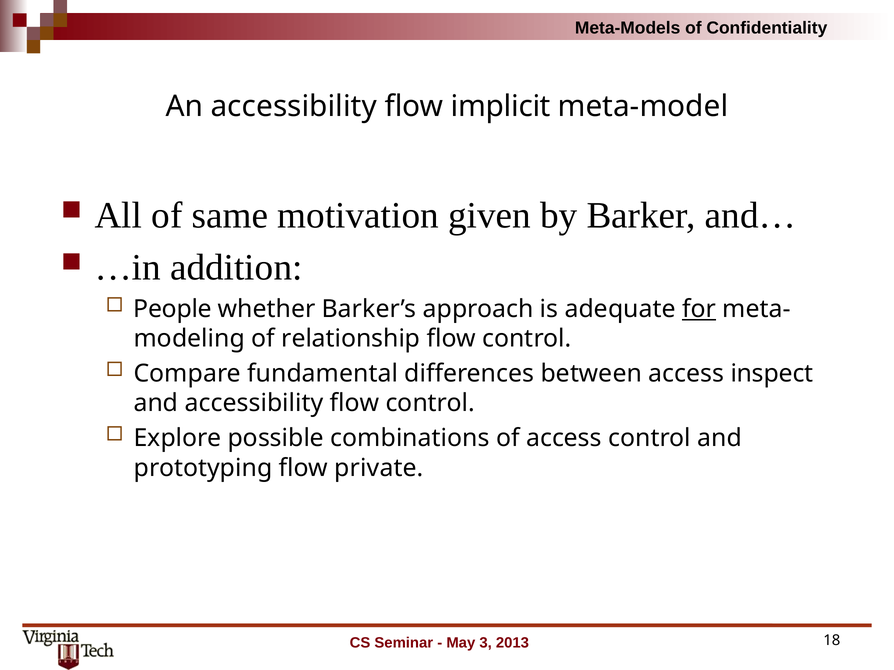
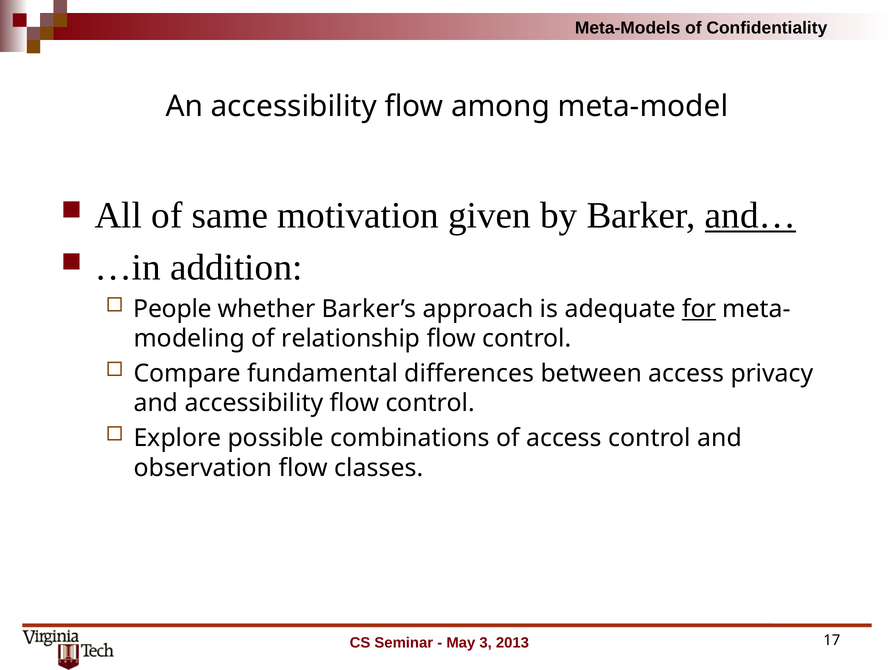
implicit: implicit -> among
and… underline: none -> present
inspect: inspect -> privacy
prototyping: prototyping -> observation
private: private -> classes
18: 18 -> 17
